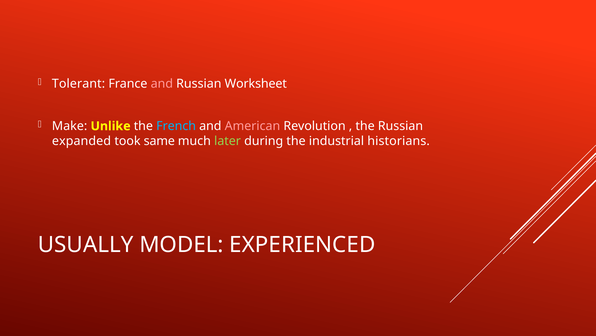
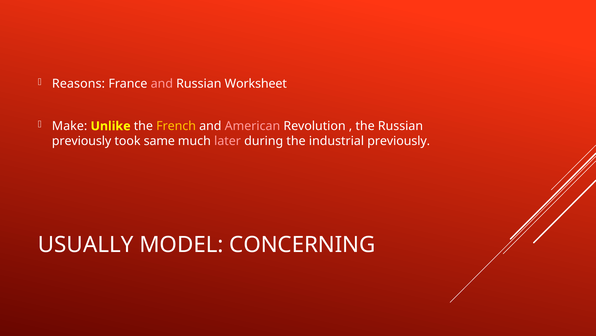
Tolerant: Tolerant -> Reasons
French colour: light blue -> yellow
expanded at (81, 141): expanded -> previously
later colour: light green -> pink
industrial historians: historians -> previously
EXPERIENCED: EXPERIENCED -> CONCERNING
